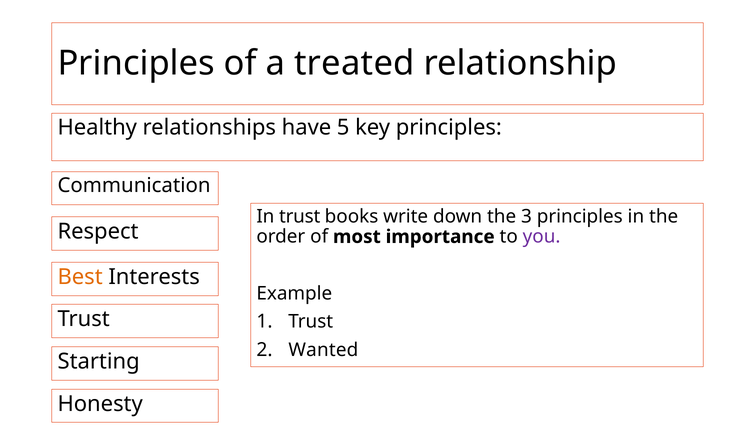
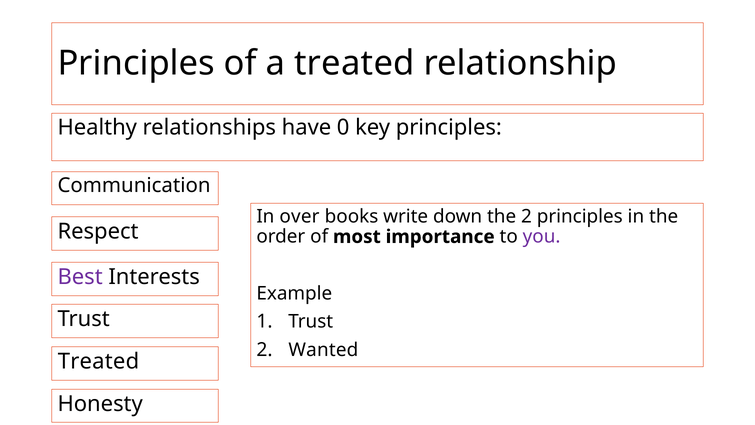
5: 5 -> 0
In trust: trust -> over
the 3: 3 -> 2
Best colour: orange -> purple
Starting at (99, 361): Starting -> Treated
